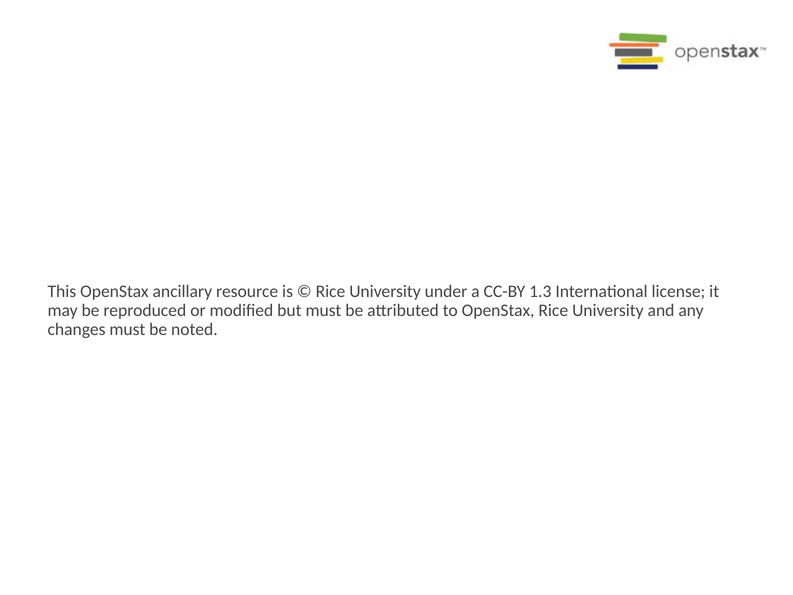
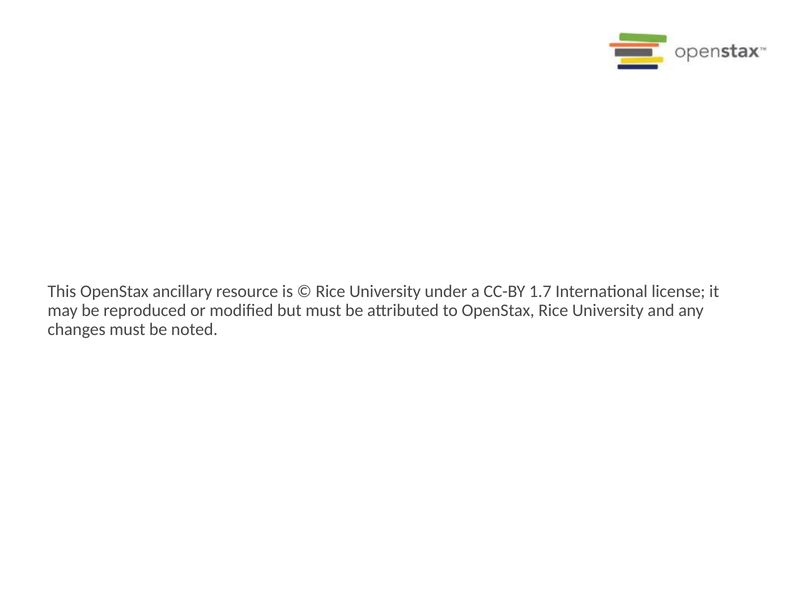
1.3: 1.3 -> 1.7
